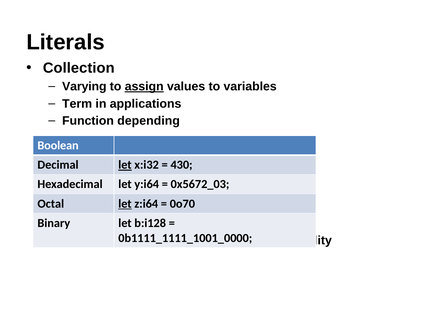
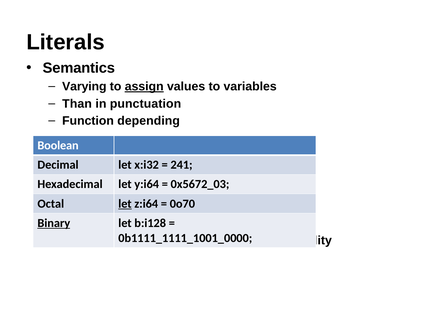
Collection: Collection -> Semantics
Term: Term -> Than
applications: applications -> punctuation
let at (125, 165) underline: present -> none
430: 430 -> 241
Binary underline: none -> present
